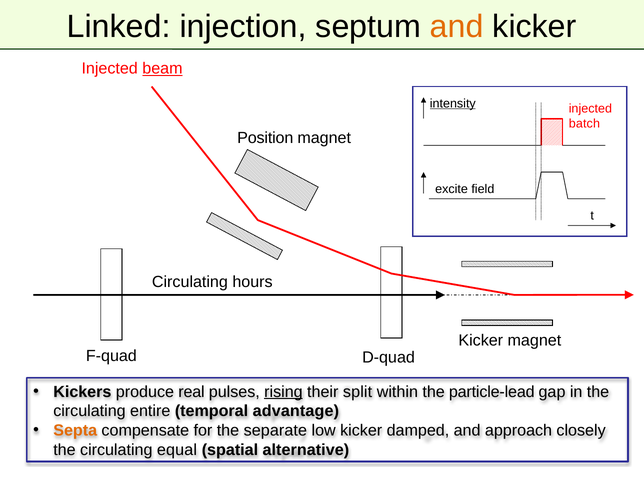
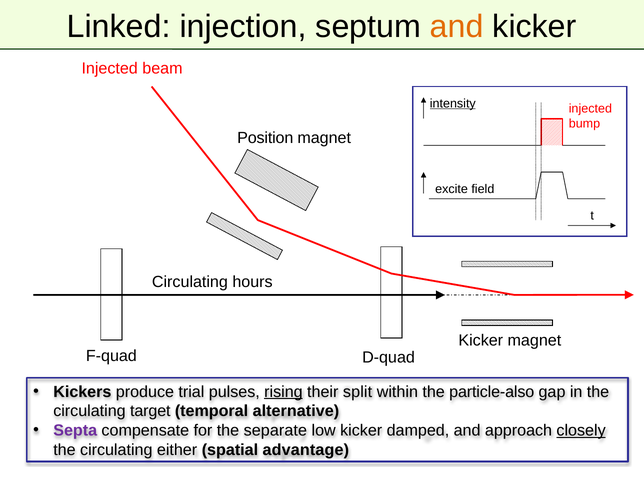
beam underline: present -> none
batch: batch -> bump
real: real -> trial
particle-lead: particle-lead -> particle-also
entire: entire -> target
advantage: advantage -> alternative
Septa colour: orange -> purple
closely underline: none -> present
equal: equal -> either
alternative: alternative -> advantage
